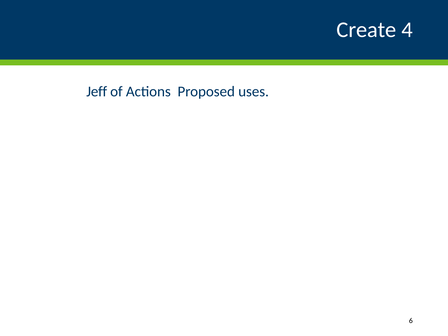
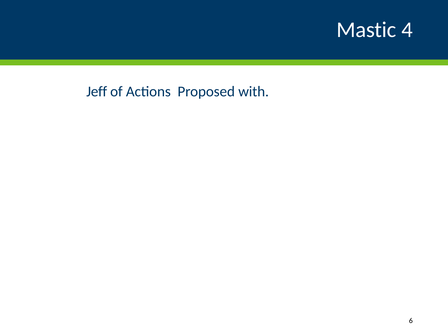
Create: Create -> Mastic
uses: uses -> with
